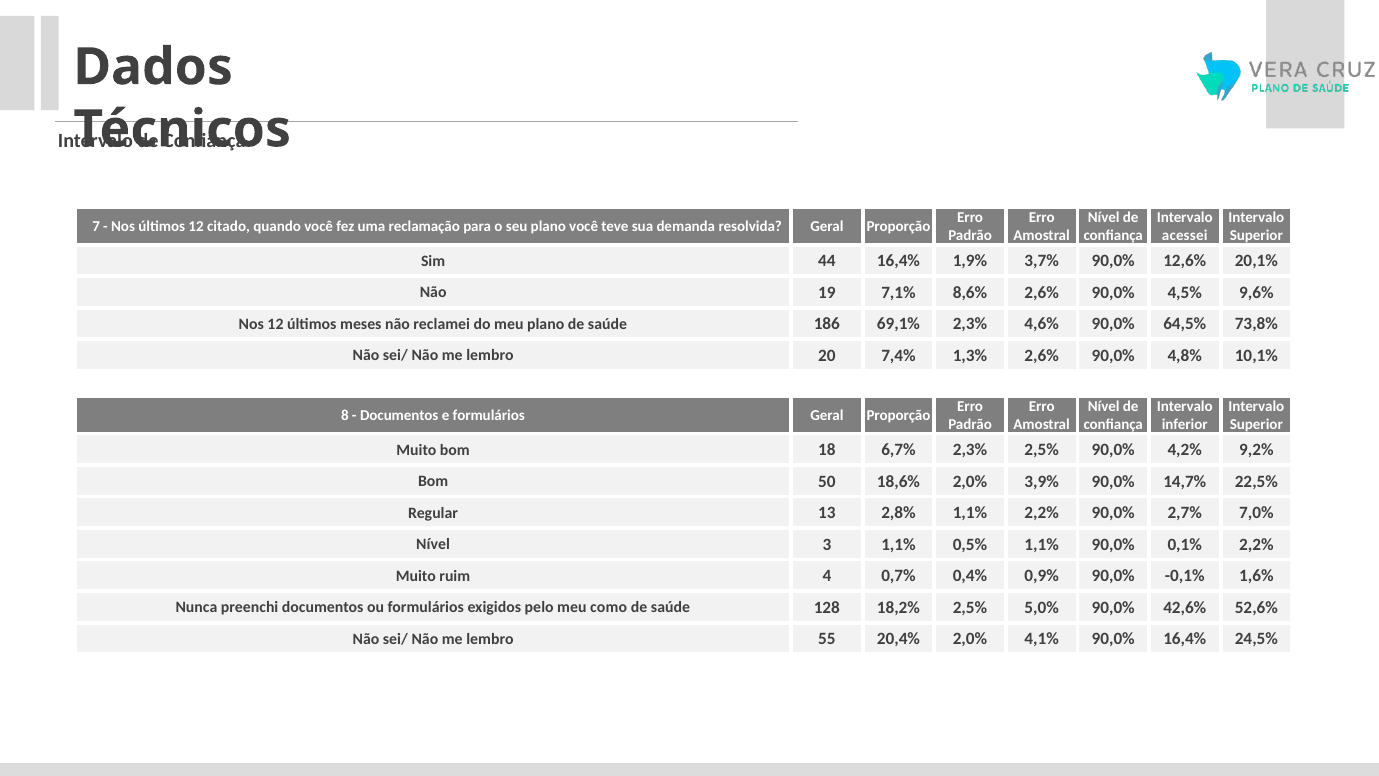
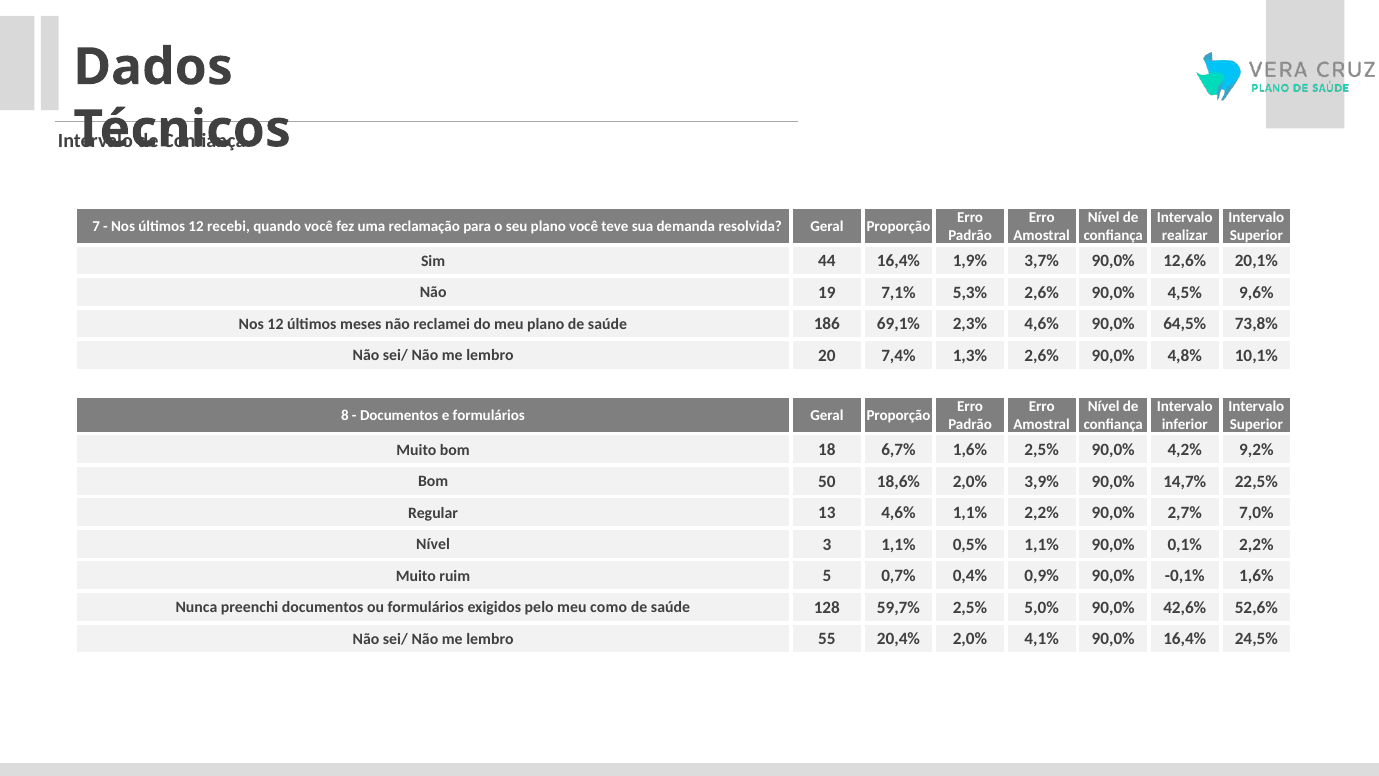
citado: citado -> recebi
acessei: acessei -> realizar
8,6%: 8,6% -> 5,3%
6,7% 2,3%: 2,3% -> 1,6%
13 2,8%: 2,8% -> 4,6%
4: 4 -> 5
18,2%: 18,2% -> 59,7%
